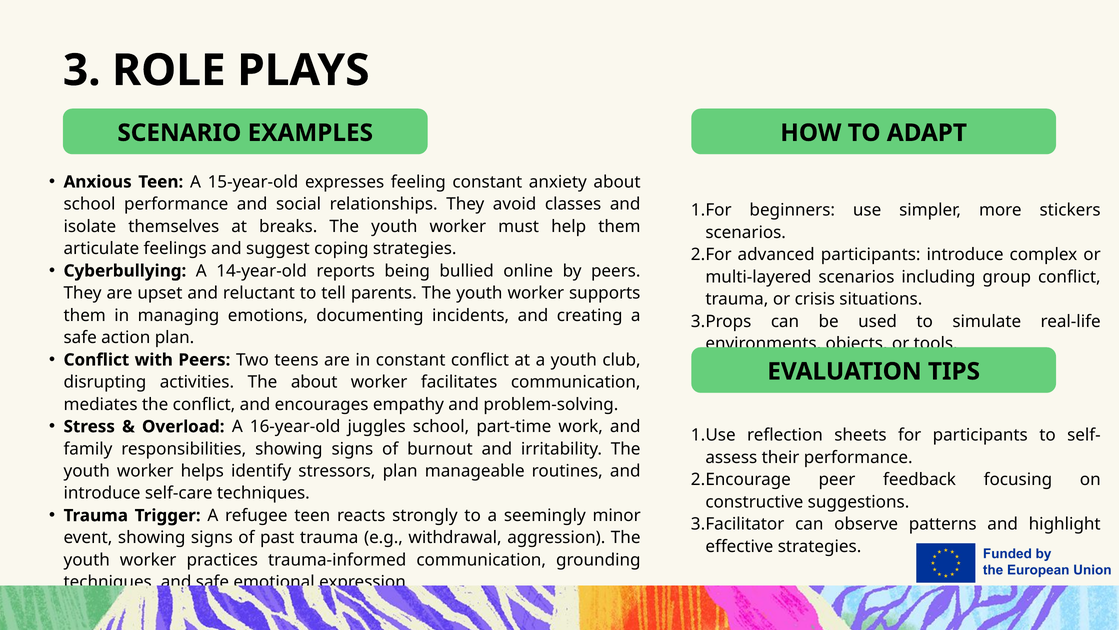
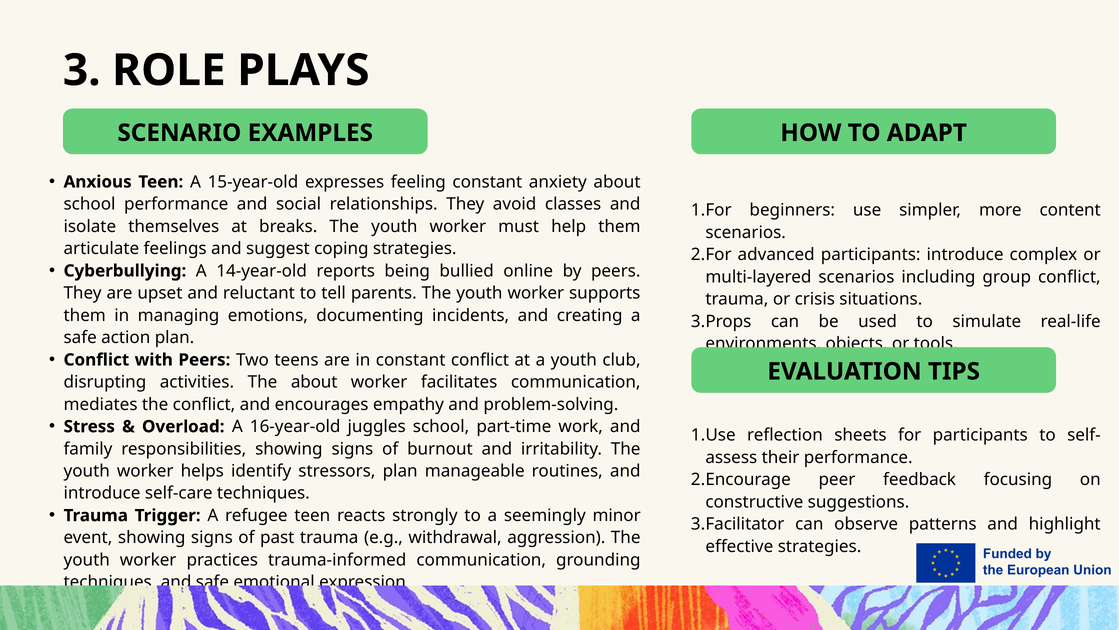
stickers: stickers -> content
